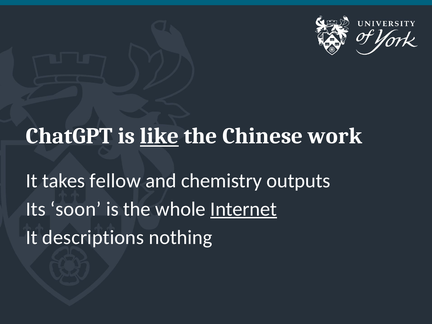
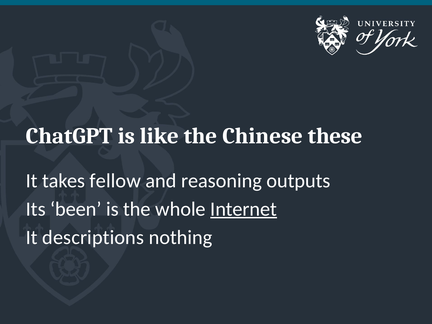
like underline: present -> none
work: work -> these
chemistry: chemistry -> reasoning
soon: soon -> been
